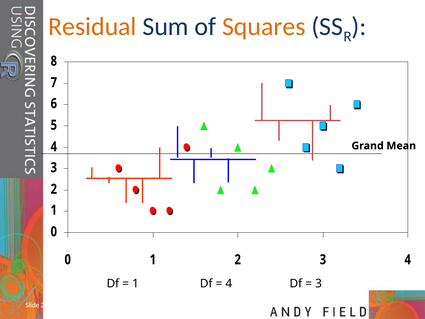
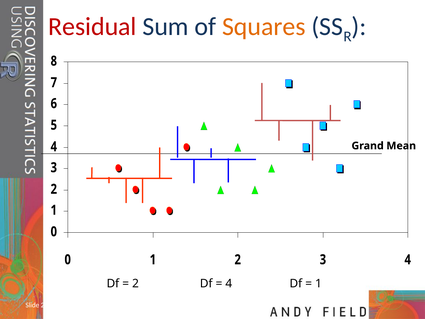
Residual colour: orange -> red
1 at (136, 283): 1 -> 2
3 at (319, 283): 3 -> 1
